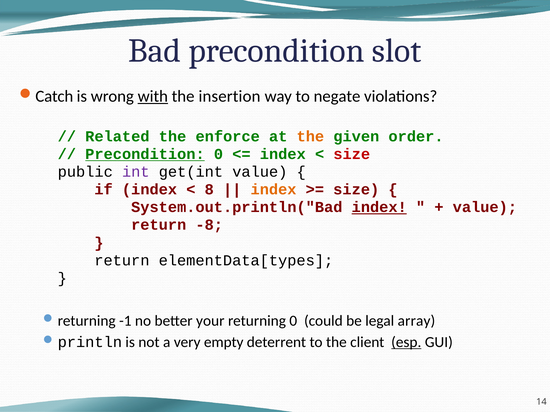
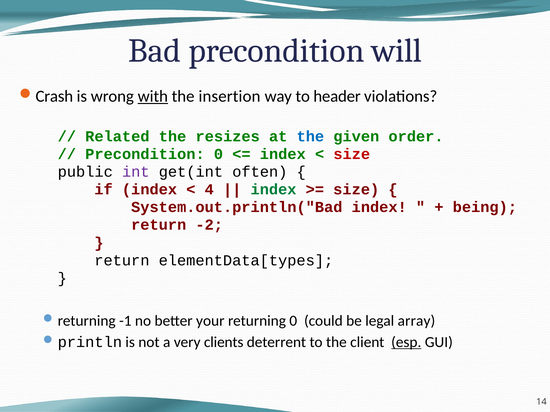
slot: slot -> will
Catch: Catch -> Crash
negate: negate -> header
enforce: enforce -> resizes
the at (310, 137) colour: orange -> blue
Precondition at (145, 154) underline: present -> none
get(int value: value -> often
8: 8 -> 4
index at (274, 190) colour: orange -> green
index at (379, 207) underline: present -> none
value at (485, 207): value -> being
-8: -8 -> -2
empty: empty -> clients
